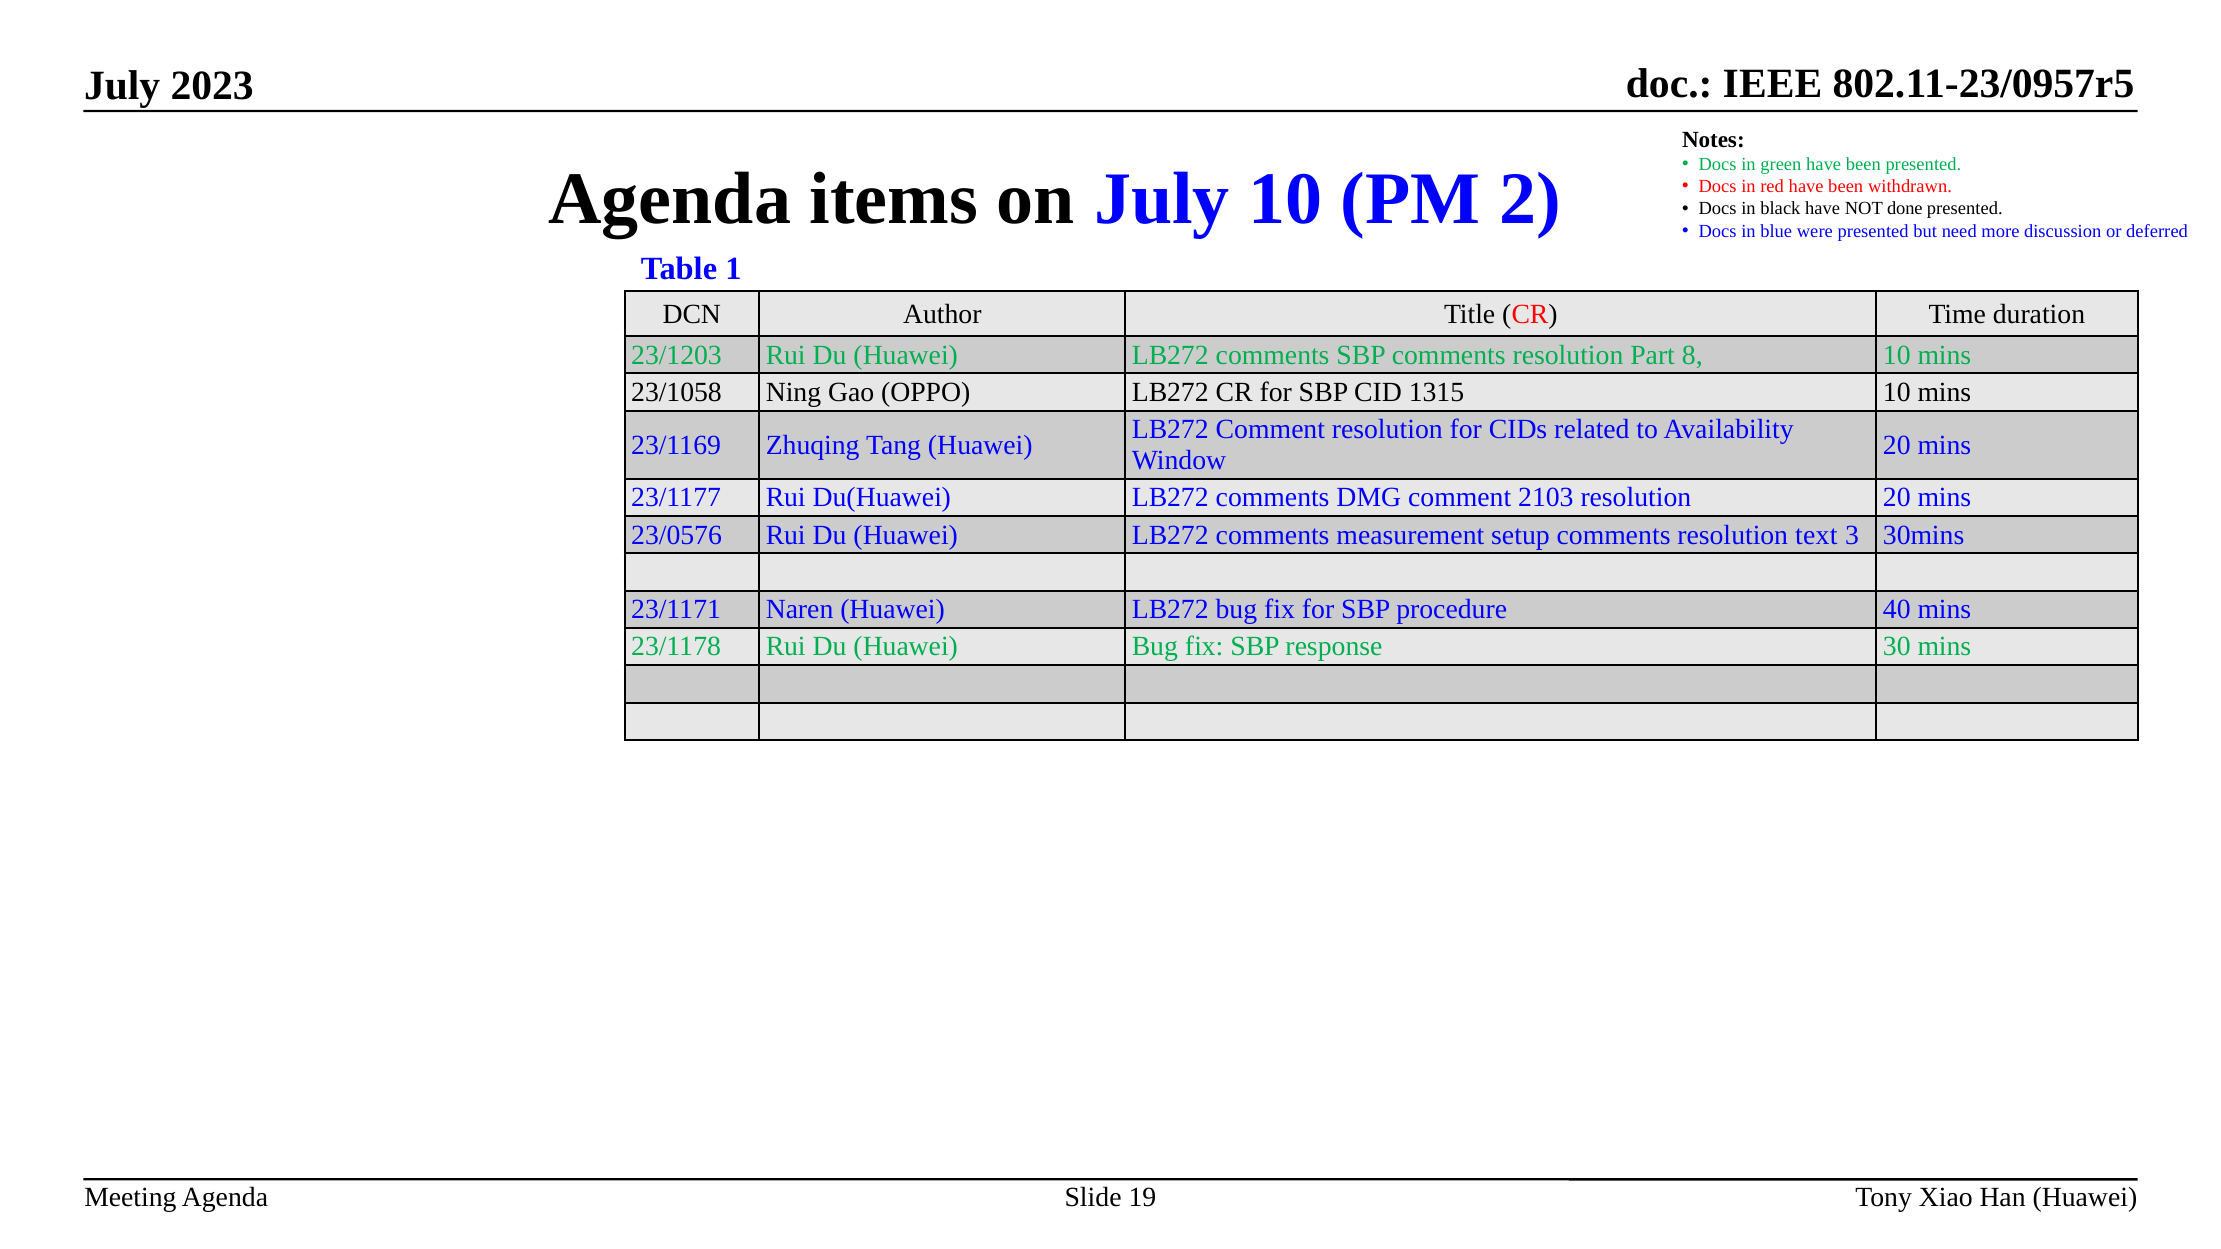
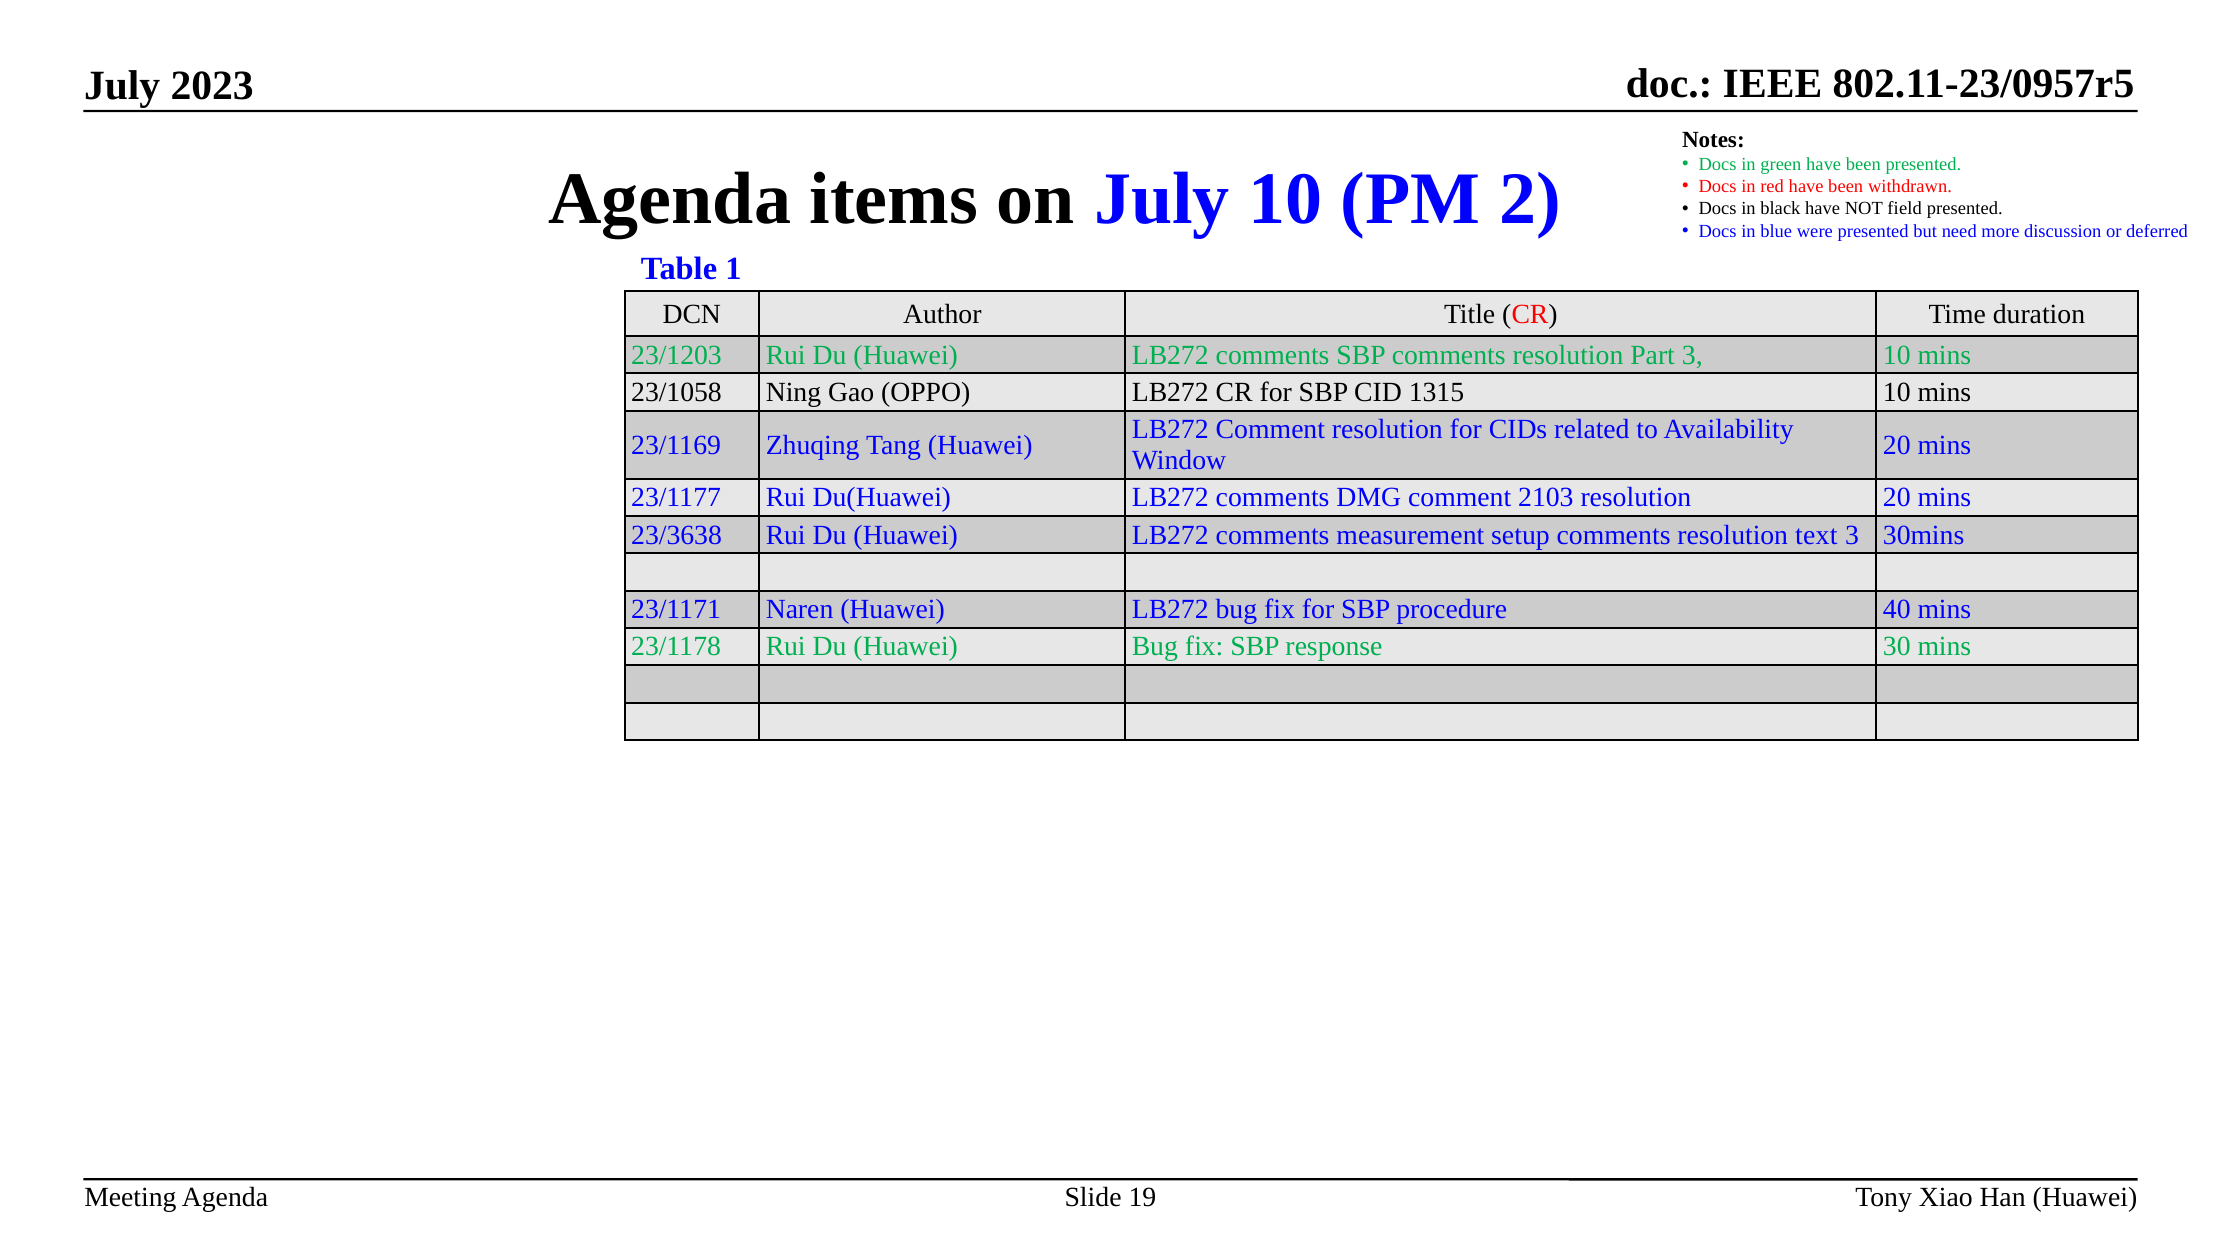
done: done -> field
Part 8: 8 -> 3
23/0576: 23/0576 -> 23/3638
